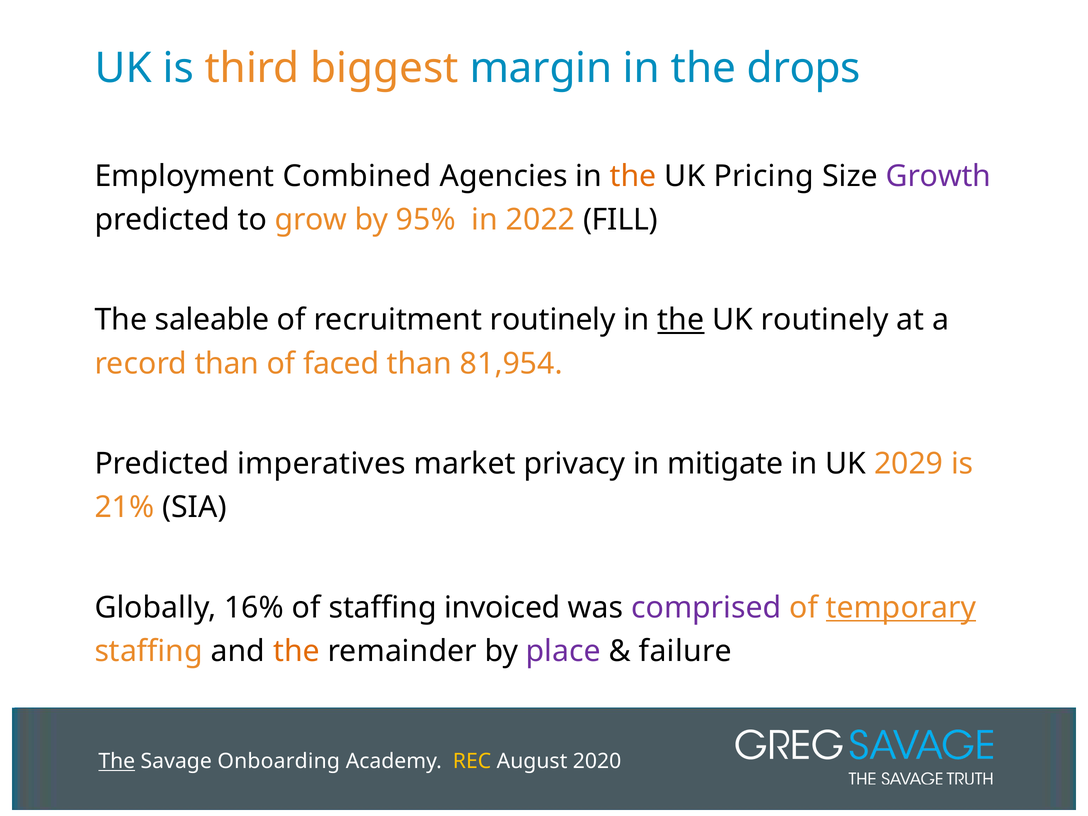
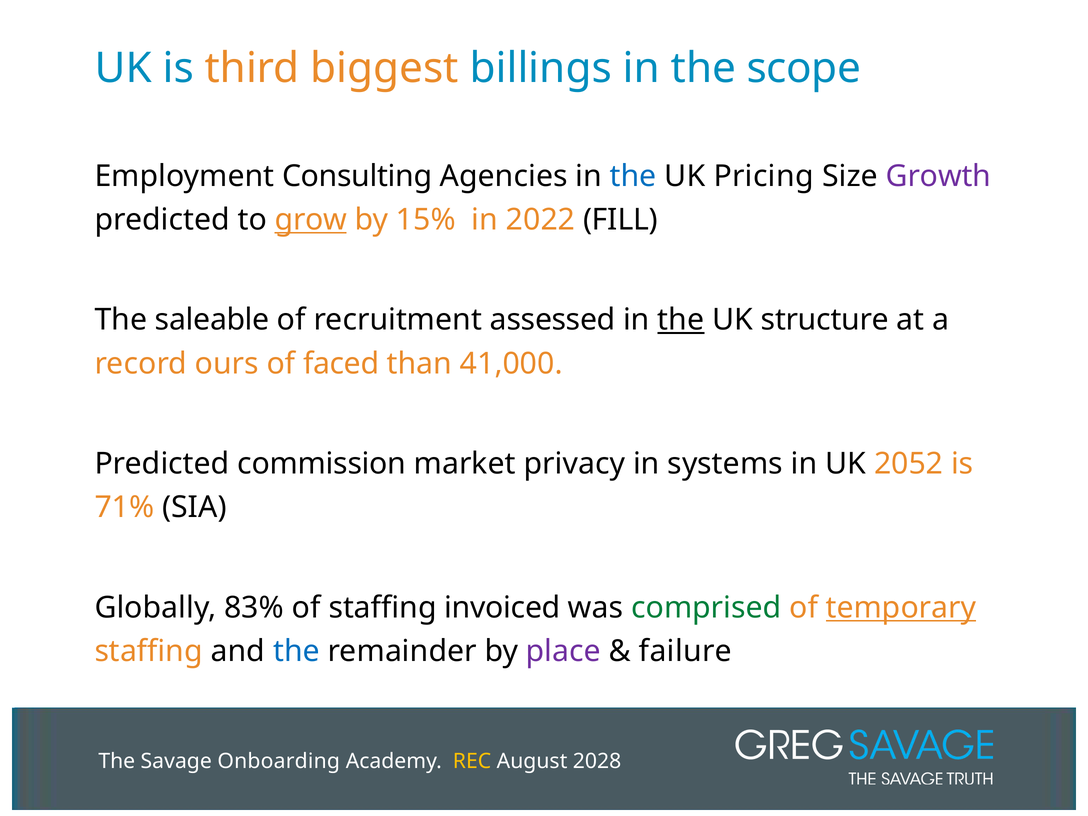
margin: margin -> billings
drops: drops -> scope
Combined: Combined -> Consulting
the at (633, 176) colour: orange -> blue
grow underline: none -> present
95%: 95% -> 15%
recruitment routinely: routinely -> assessed
UK routinely: routinely -> structure
record than: than -> ours
81,954: 81,954 -> 41,000
imperatives: imperatives -> commission
mitigate: mitigate -> systems
2029: 2029 -> 2052
21%: 21% -> 71%
16%: 16% -> 83%
comprised colour: purple -> green
the at (296, 651) colour: orange -> blue
The at (117, 761) underline: present -> none
2020: 2020 -> 2028
